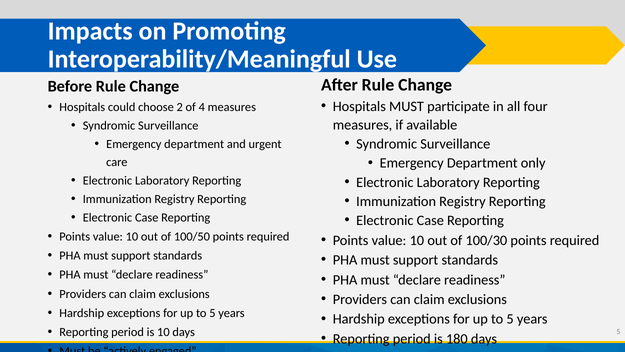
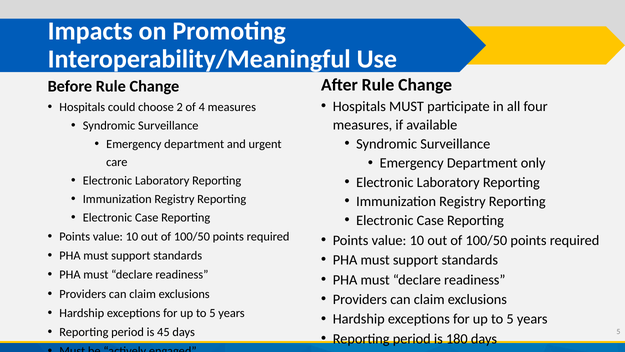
100/30 at (486, 240): 100/30 -> 100/50
is 10: 10 -> 45
